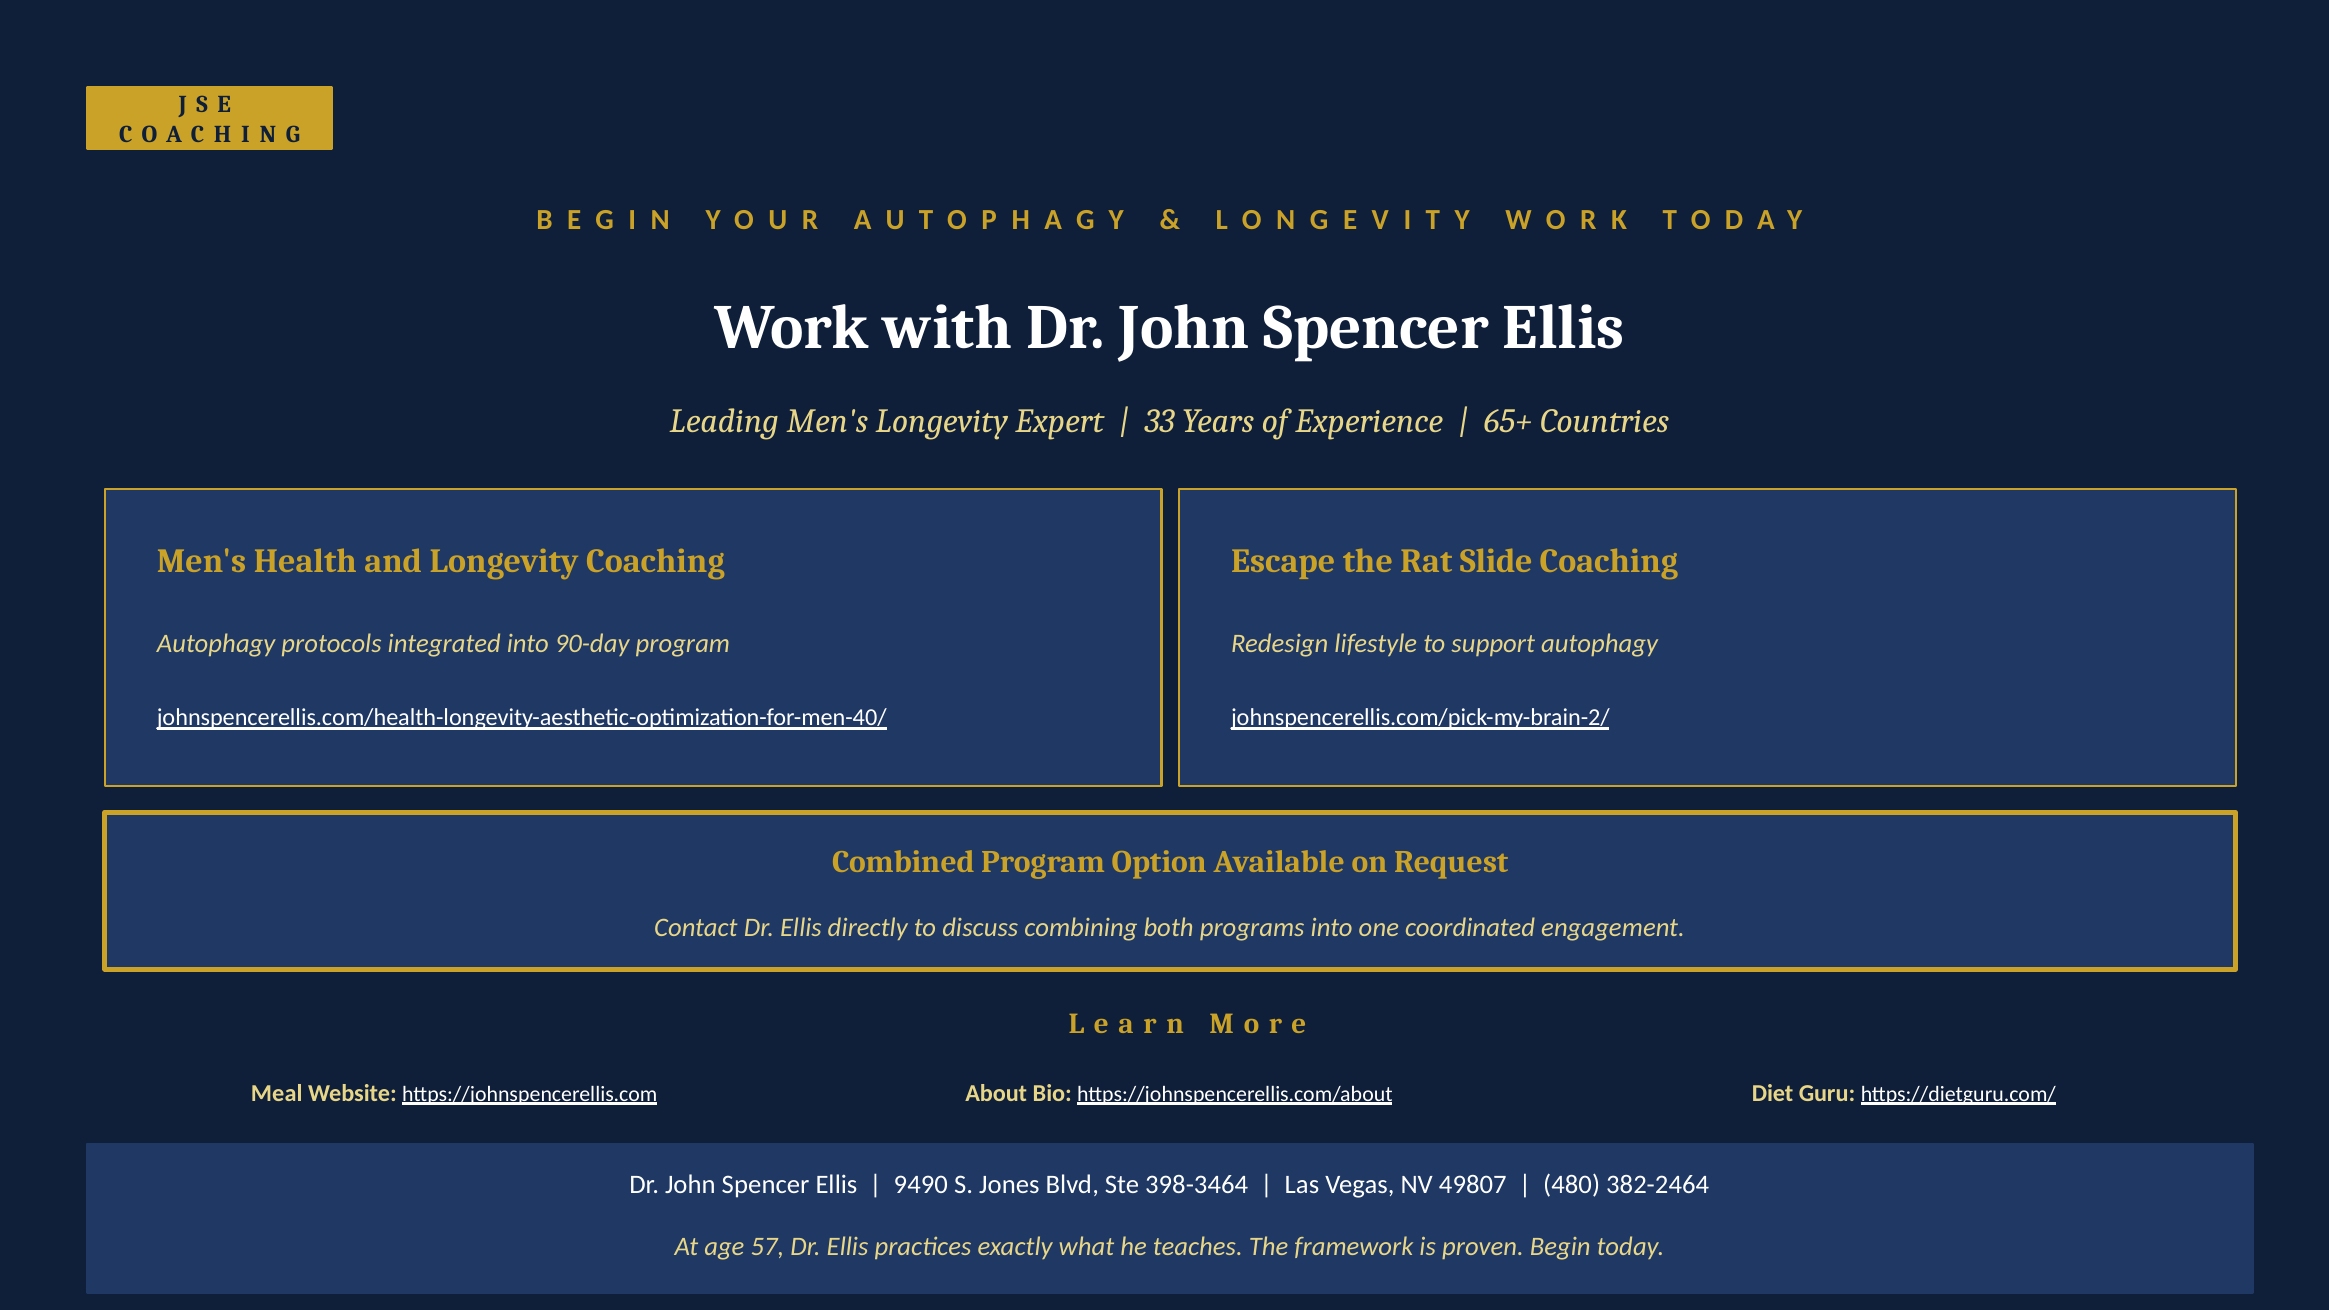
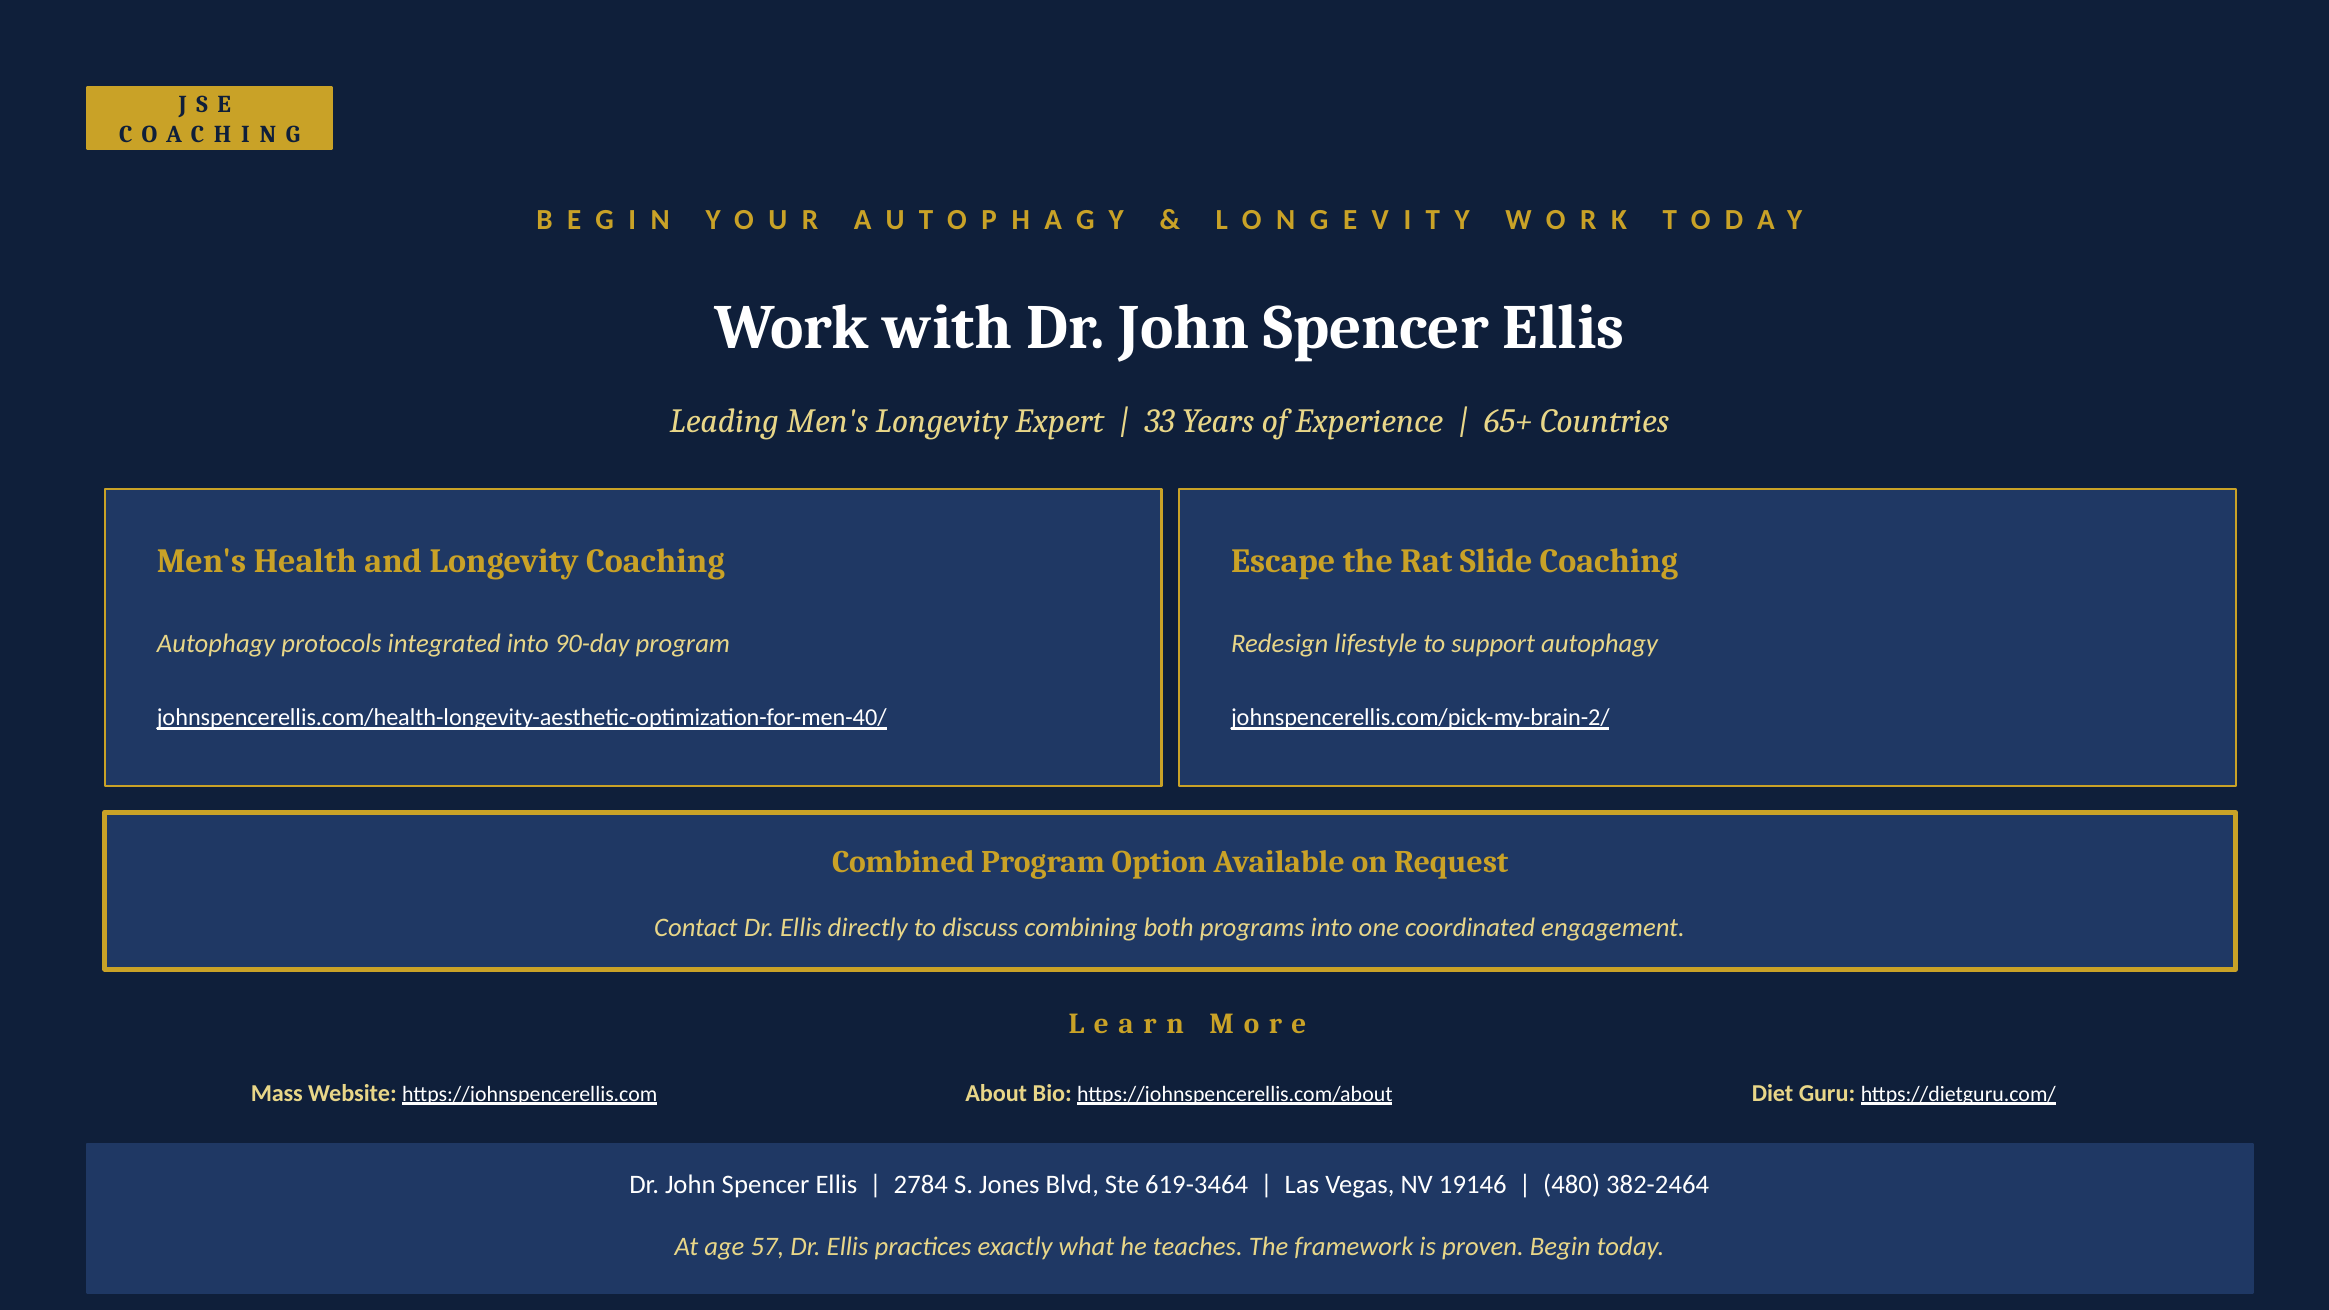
Meal: Meal -> Mass
9490: 9490 -> 2784
398-3464: 398-3464 -> 619-3464
49807: 49807 -> 19146
